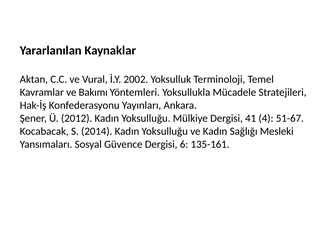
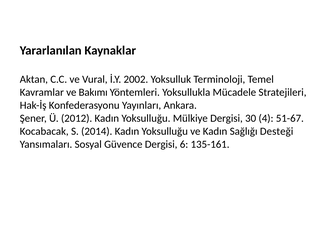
41: 41 -> 30
Mesleki: Mesleki -> Desteği
